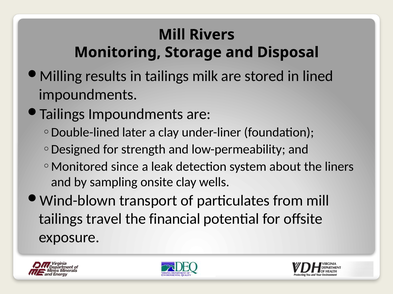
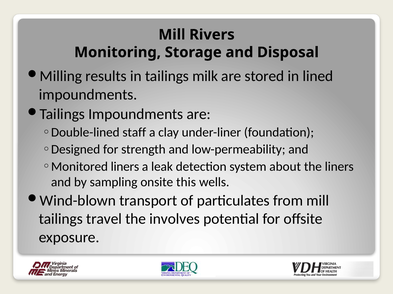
later: later -> staff
since at (125, 167): since -> liners
onsite clay: clay -> this
financial: financial -> involves
